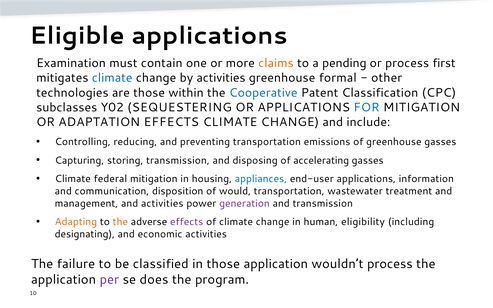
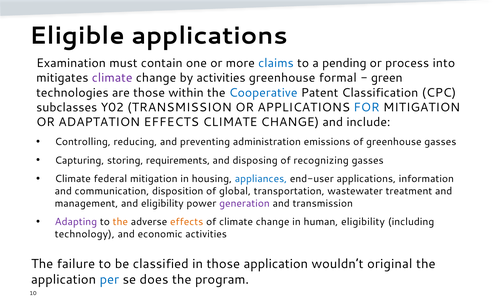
claims colour: orange -> blue
first: first -> into
climate at (112, 78) colour: blue -> purple
other: other -> green
Y02 SEQUESTERING: SEQUESTERING -> TRANSMISSION
preventing transportation: transportation -> administration
storing transmission: transmission -> requirements
accelerating: accelerating -> recognizing
would: would -> global
and activities: activities -> eligibility
Adapting colour: orange -> purple
effects at (187, 222) colour: purple -> orange
designating: designating -> technology
wouldn’t process: process -> original
per colour: purple -> blue
